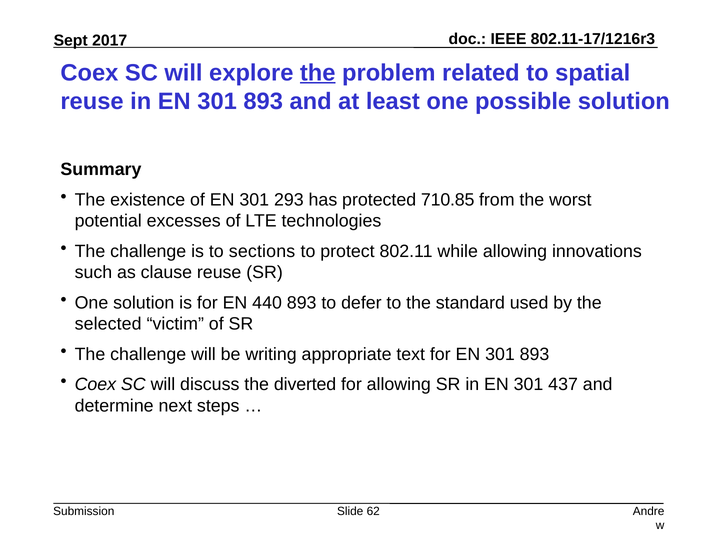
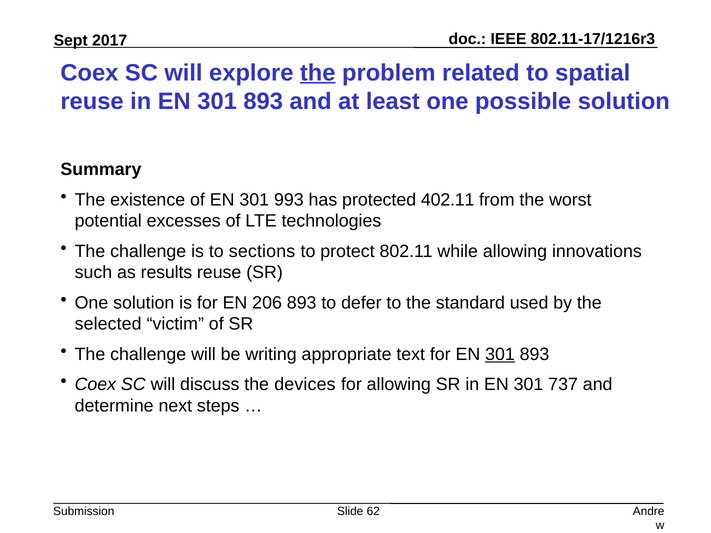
293: 293 -> 993
710.85: 710.85 -> 402.11
clause: clause -> results
440: 440 -> 206
301 at (500, 354) underline: none -> present
diverted: diverted -> devices
437: 437 -> 737
